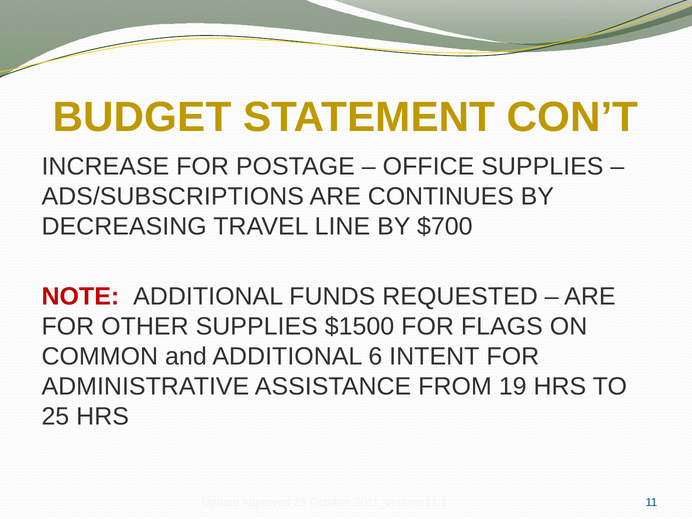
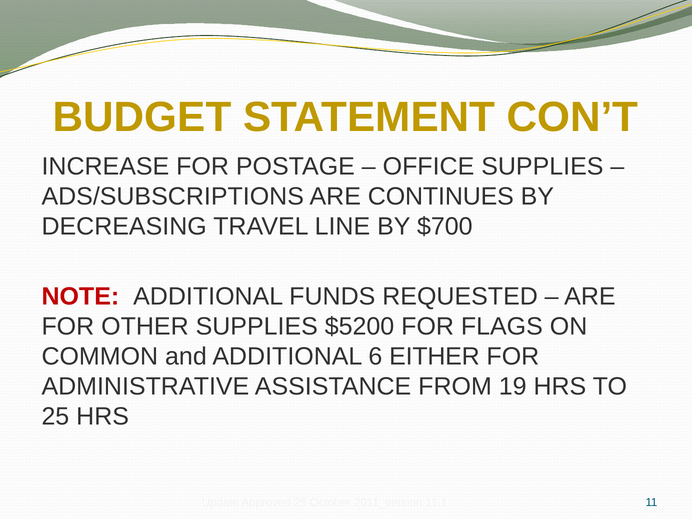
$1500: $1500 -> $5200
INTENT: INTENT -> EITHER
